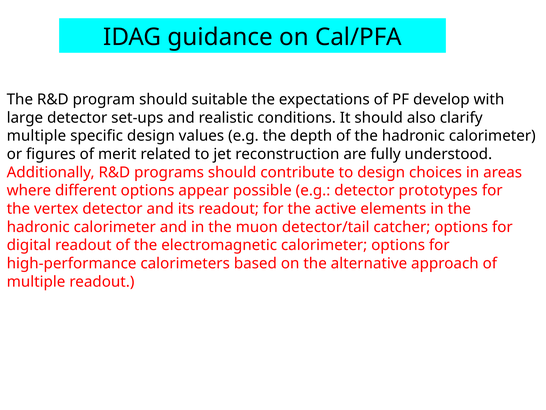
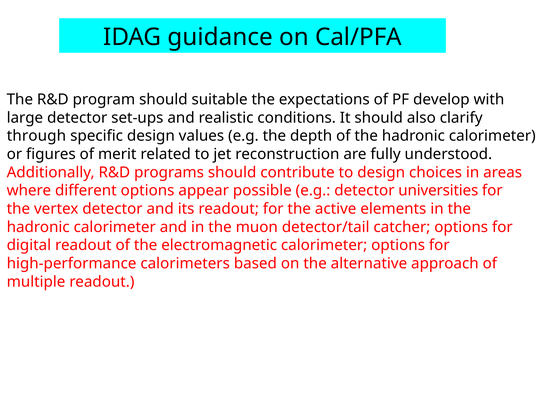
multiple at (36, 136): multiple -> through
prototypes: prototypes -> universities
